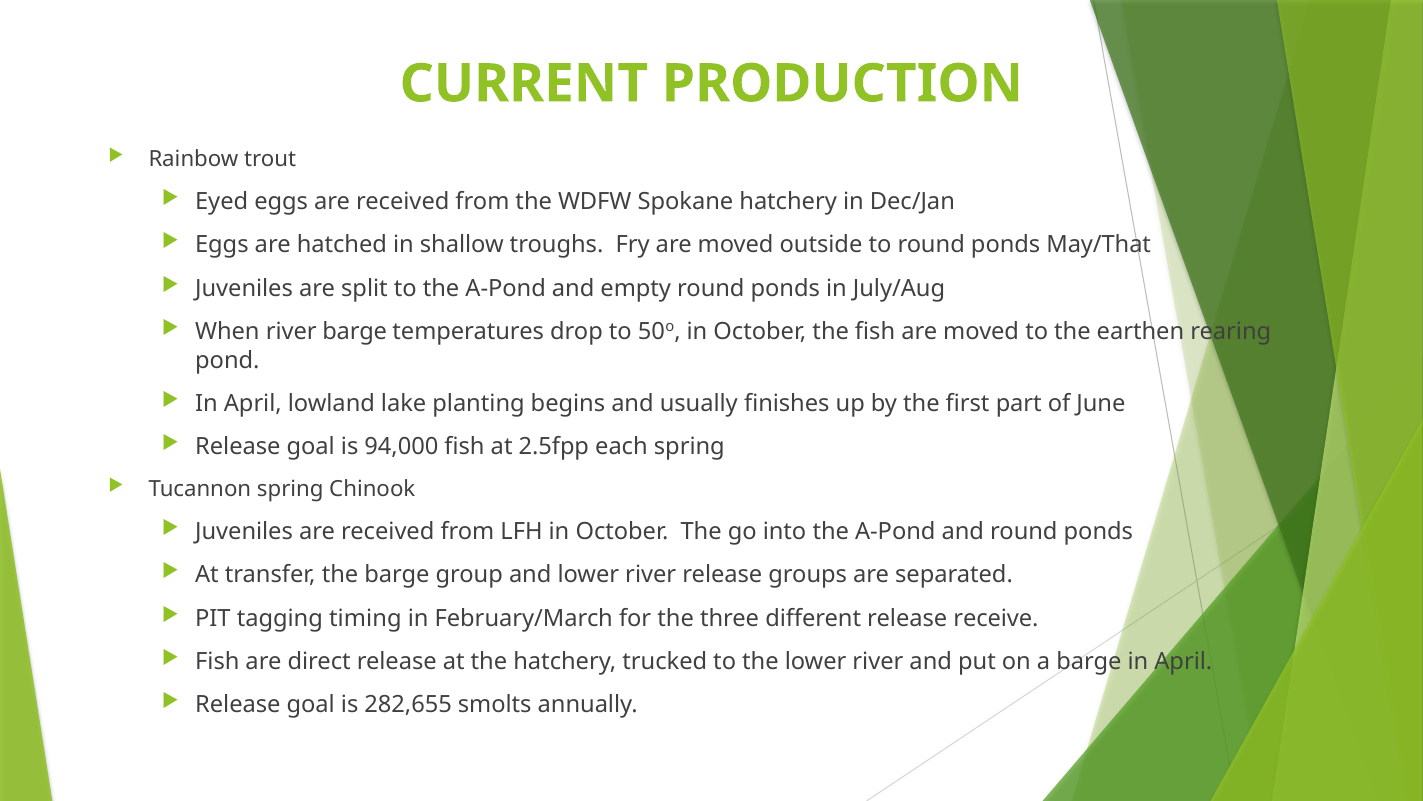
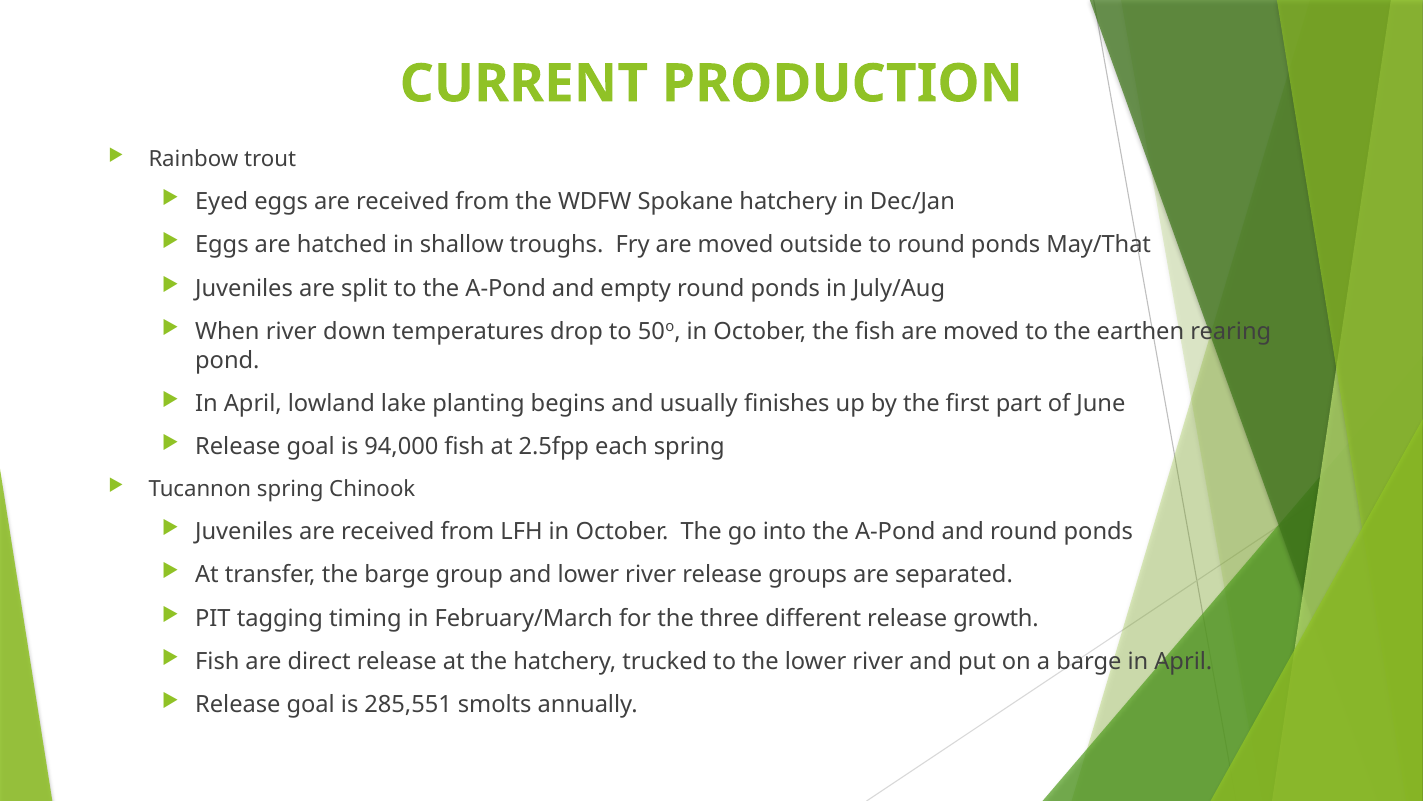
river barge: barge -> down
receive: receive -> growth
282,655: 282,655 -> 285,551
